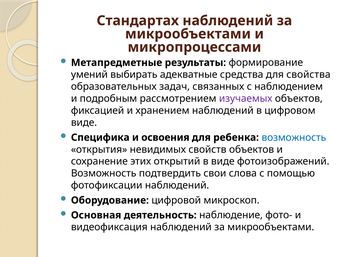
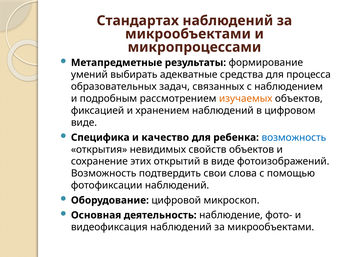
свойства: свойства -> процесса
изучаемых colour: purple -> orange
освоения: освоения -> качество
